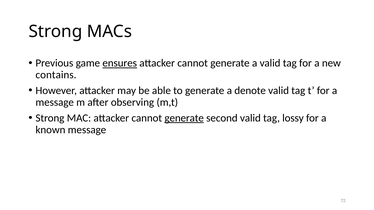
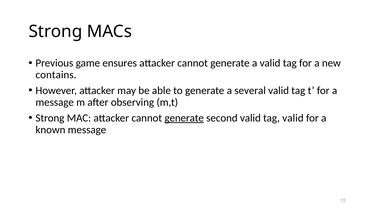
ensures underline: present -> none
denote: denote -> several
tag lossy: lossy -> valid
